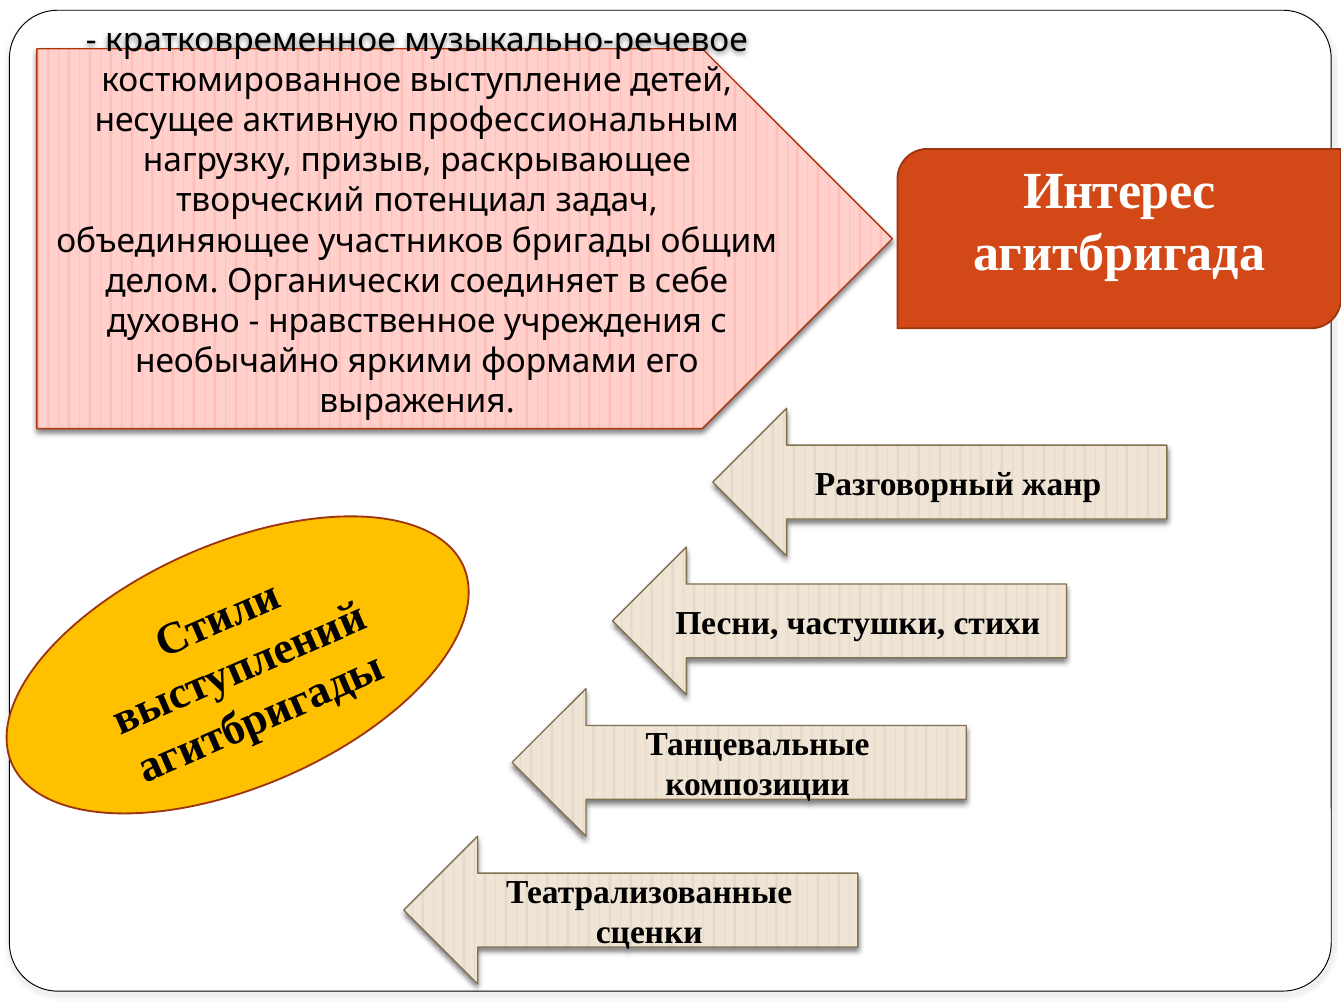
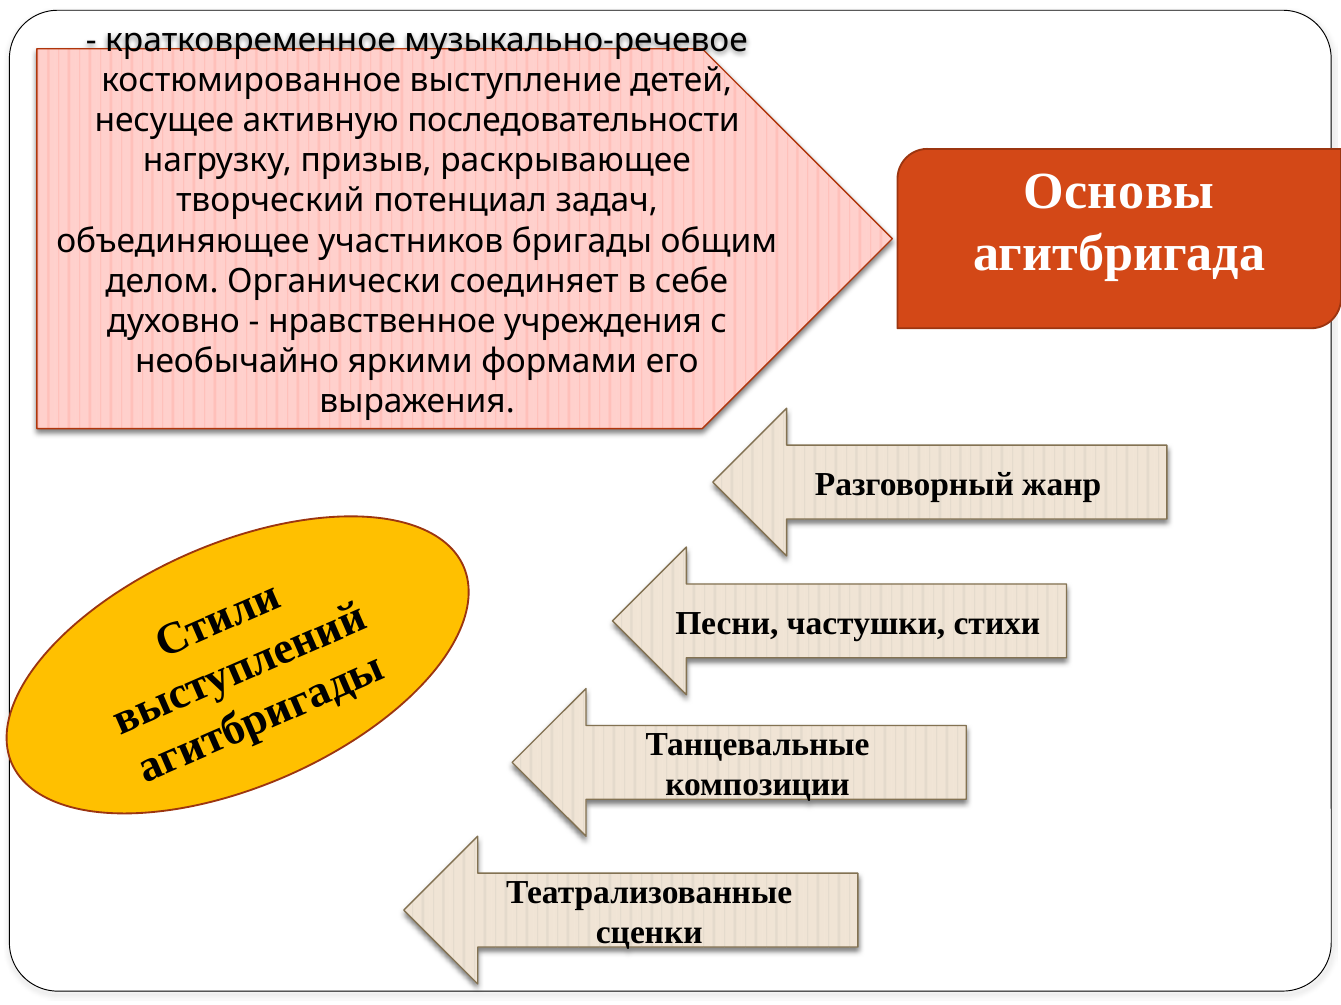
профессиональным: профессиональным -> последовательности
Интерес: Интерес -> Основы
